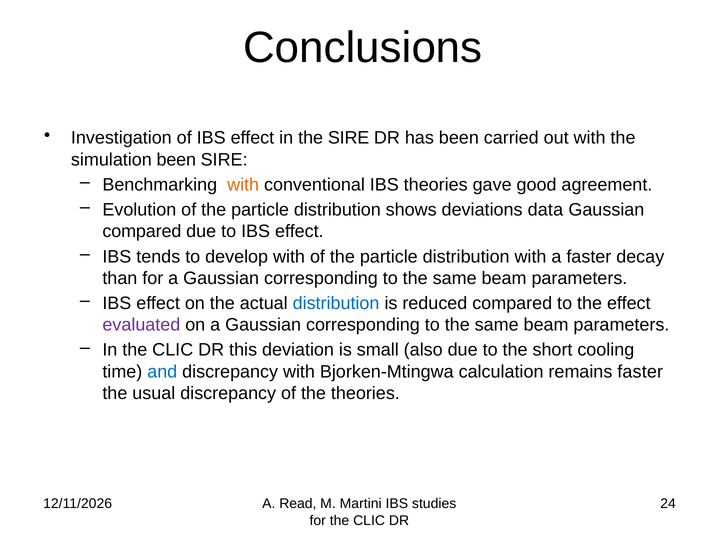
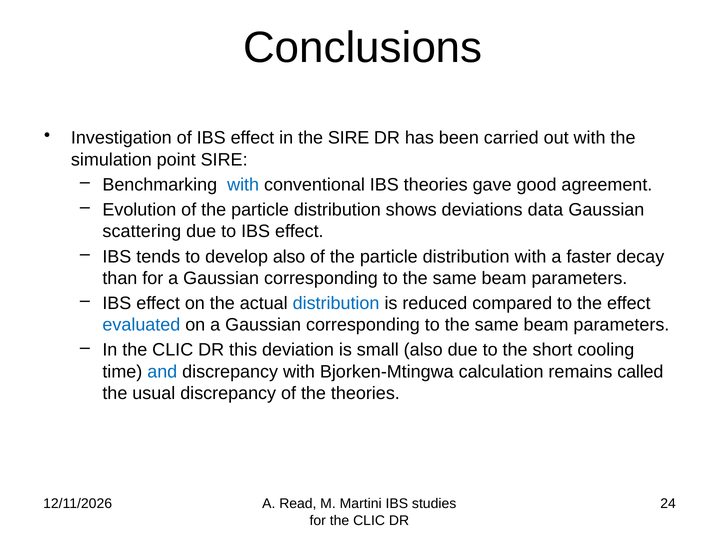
simulation been: been -> point
with at (243, 185) colour: orange -> blue
compared at (142, 232): compared -> scattering
develop with: with -> also
evaluated colour: purple -> blue
remains faster: faster -> called
